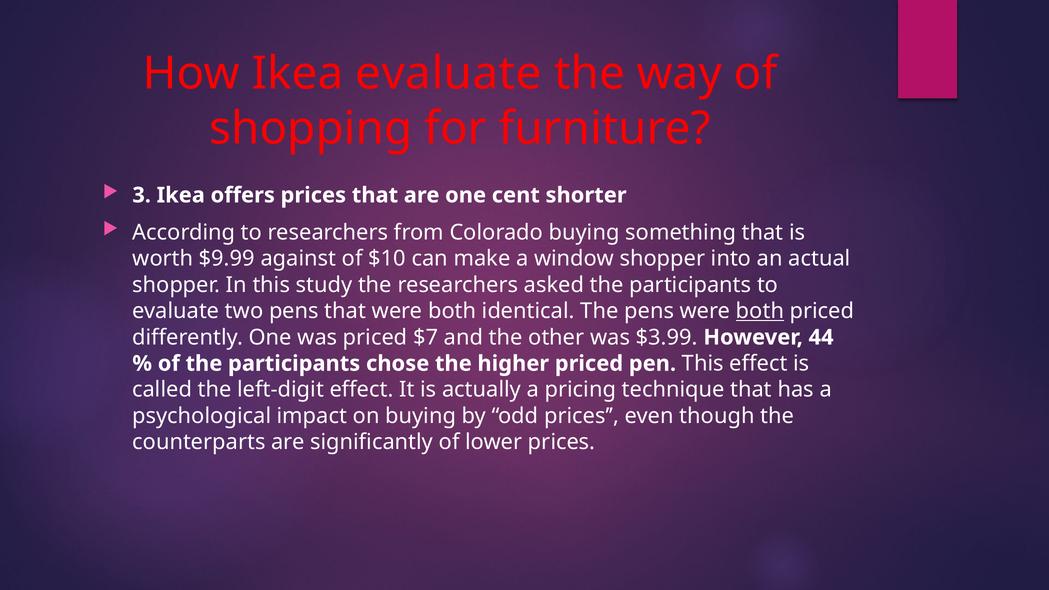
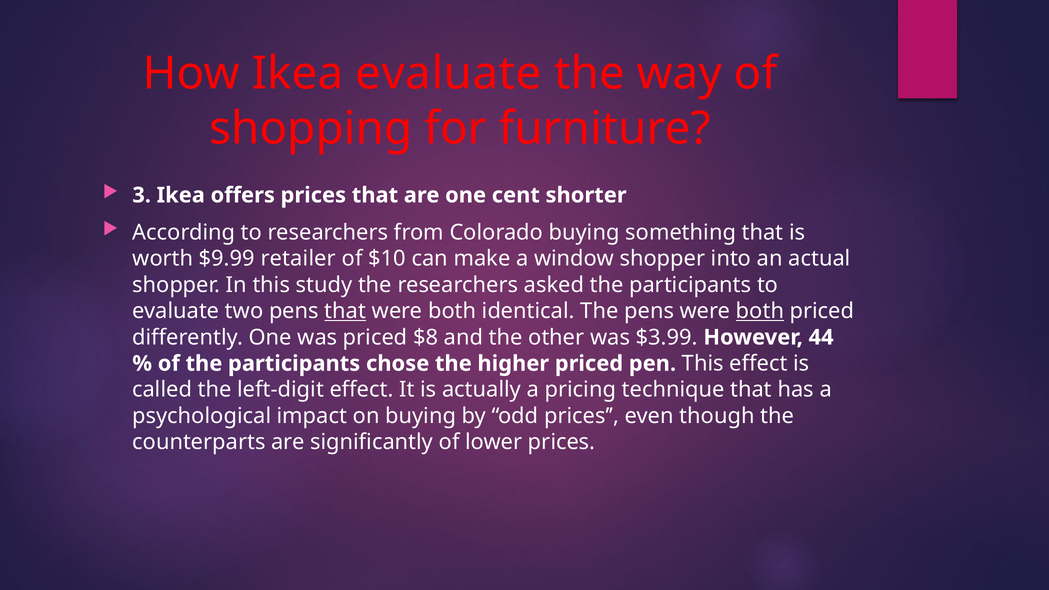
against: against -> retailer
that at (345, 311) underline: none -> present
$7: $7 -> $8
